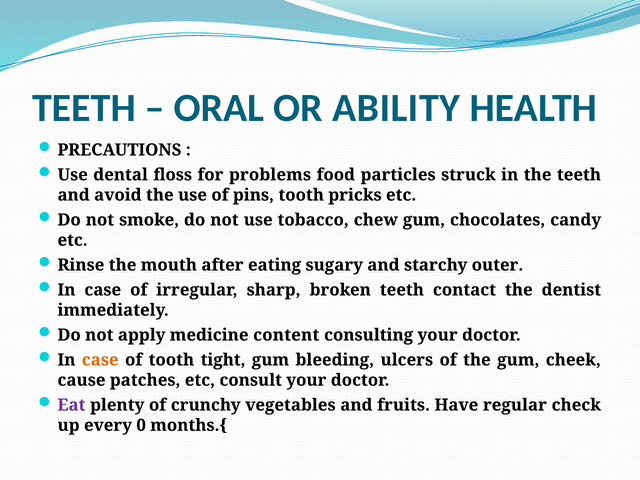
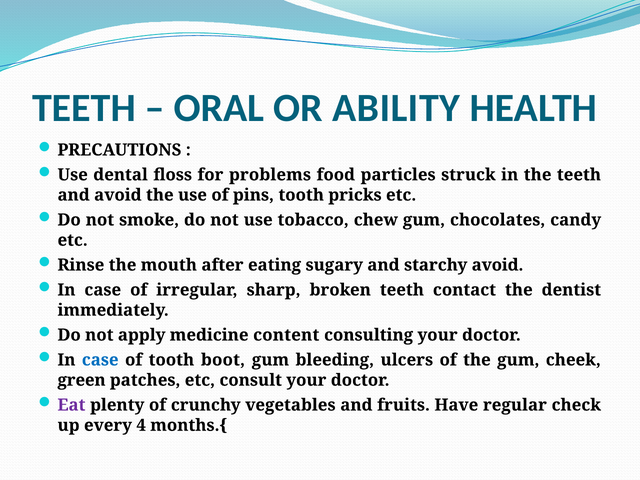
starchy outer: outer -> avoid
case at (100, 360) colour: orange -> blue
tight: tight -> boot
cause: cause -> green
0: 0 -> 4
